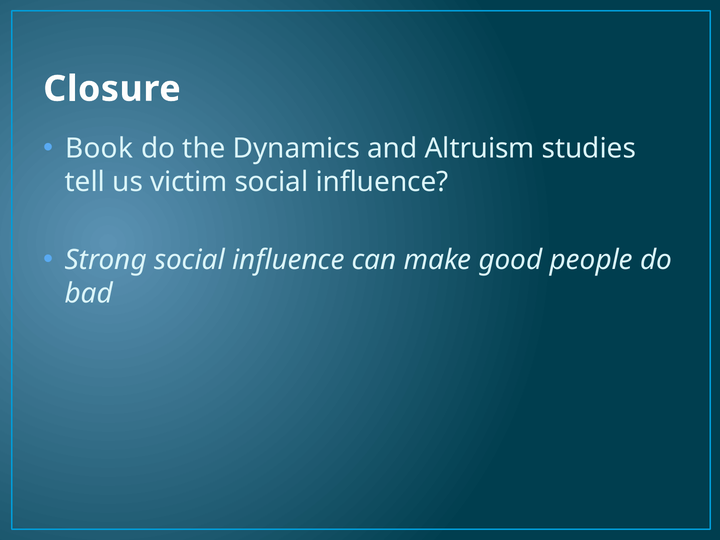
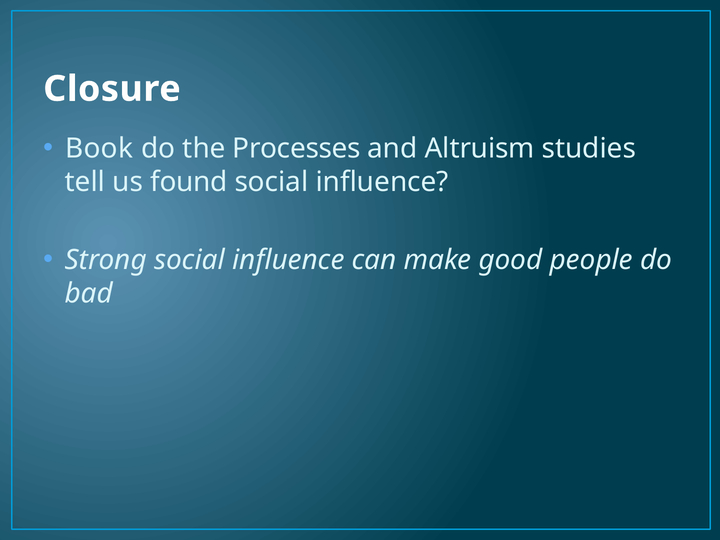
Dynamics: Dynamics -> Processes
victim: victim -> found
